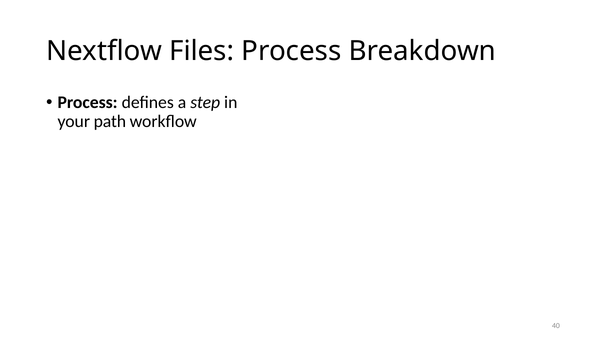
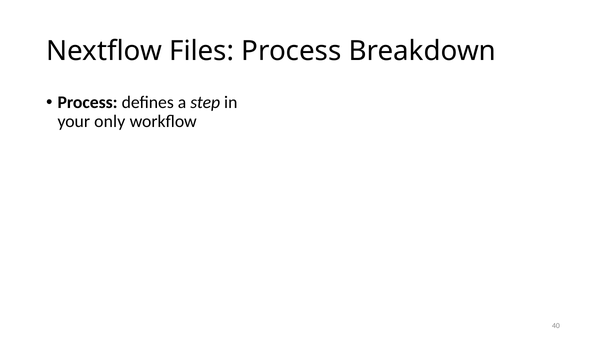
path: path -> only
